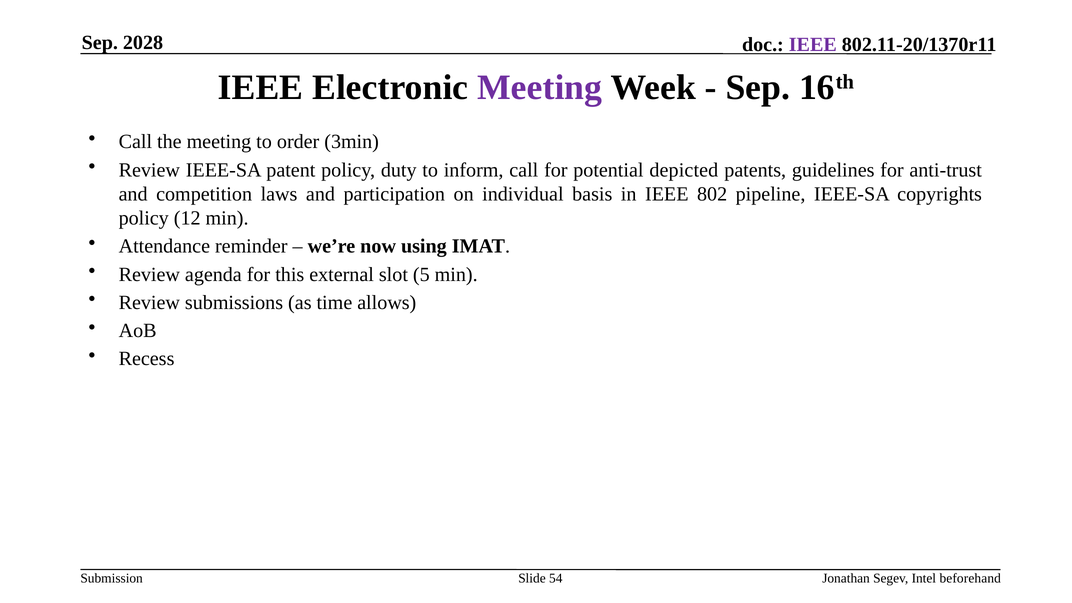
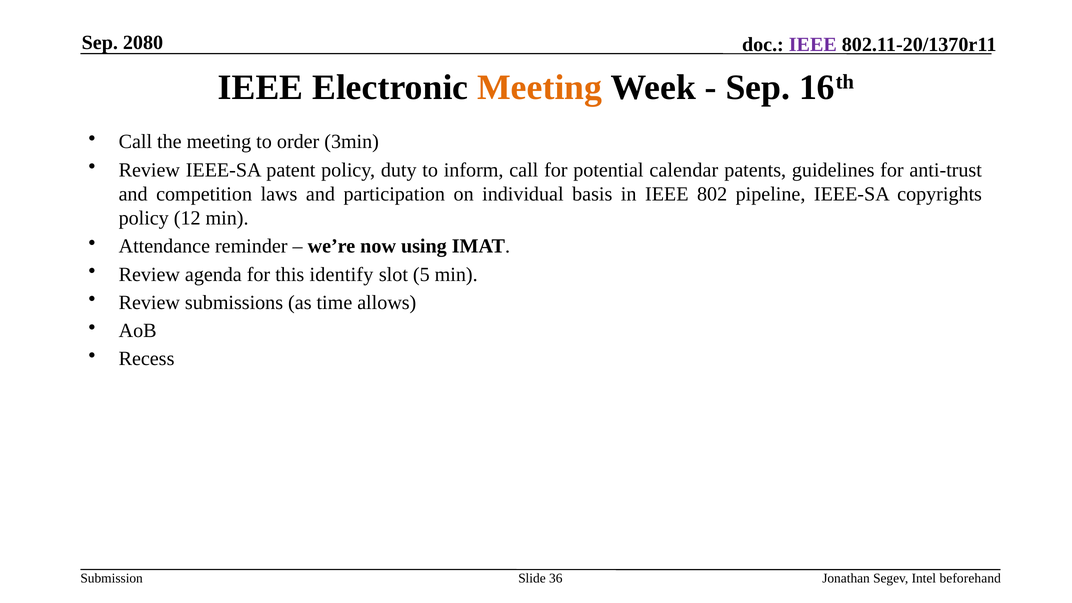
2028: 2028 -> 2080
Meeting at (540, 87) colour: purple -> orange
depicted: depicted -> calendar
external: external -> identify
54: 54 -> 36
